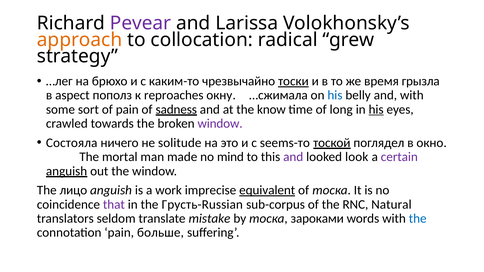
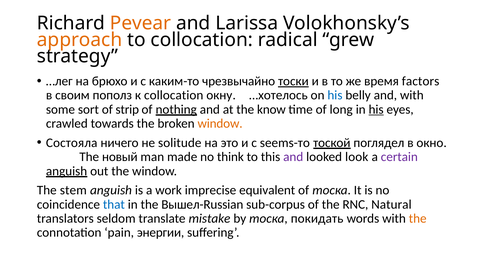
Pevear colour: purple -> orange
грызла: грызла -> factors
aspect: aspect -> своим
к reproaches: reproaches -> collocation
…сжимала: …сжимала -> …хотелось
of pain: pain -> strip
sadness: sadness -> nothing
window at (220, 124) colour: purple -> orange
mortal: mortal -> новый
mind: mind -> think
лицо: лицо -> stem
equivalent underline: present -> none
that colour: purple -> blue
Грусть-Russian: Грусть-Russian -> Вышел-Russian
зароками: зароками -> покидать
the at (418, 219) colour: blue -> orange
больше: больше -> энергии
